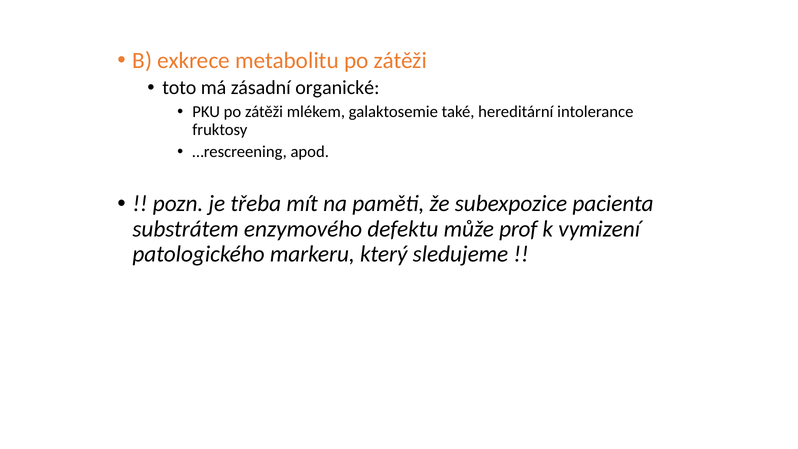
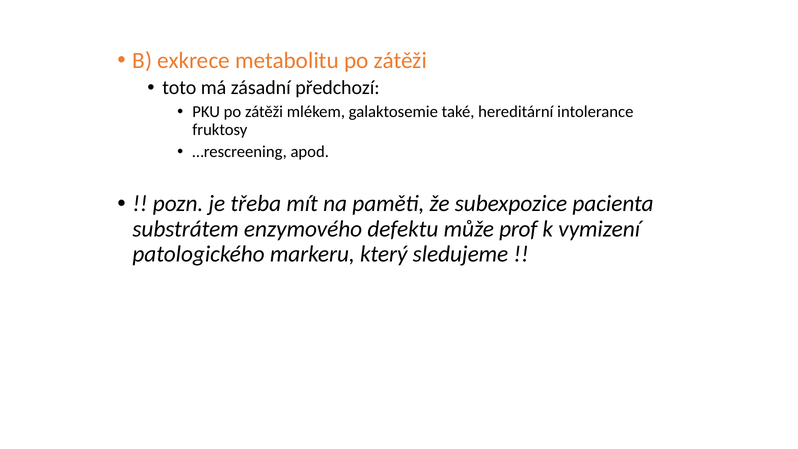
organické: organické -> předchozí
